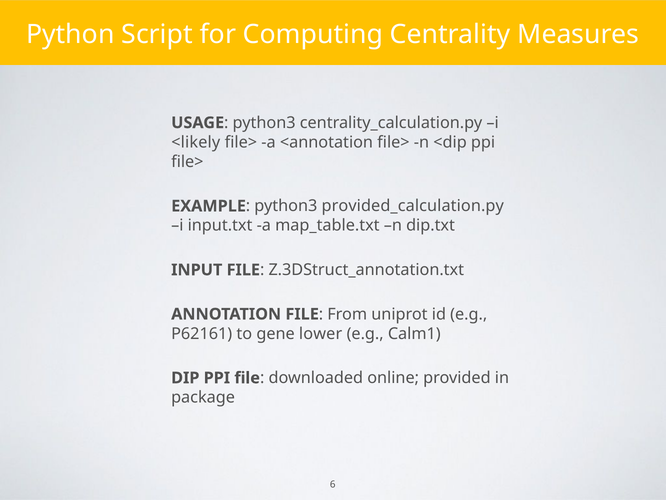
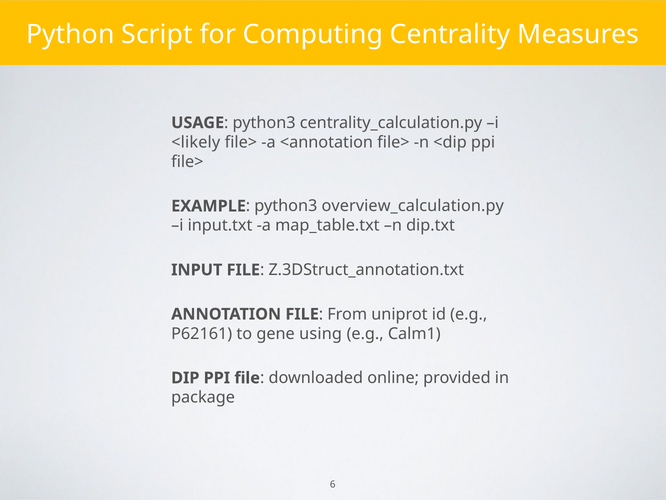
provided_calculation.py: provided_calculation.py -> overview_calculation.py
lower: lower -> using
